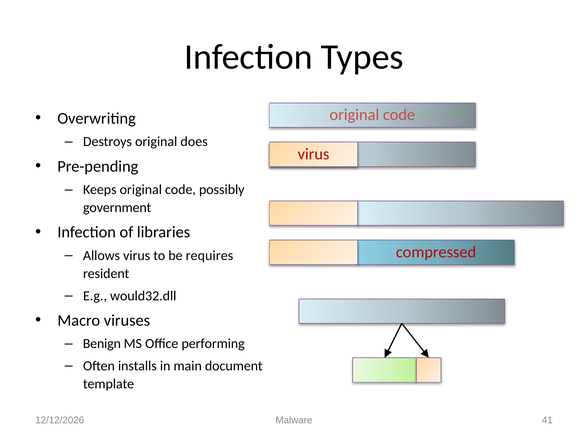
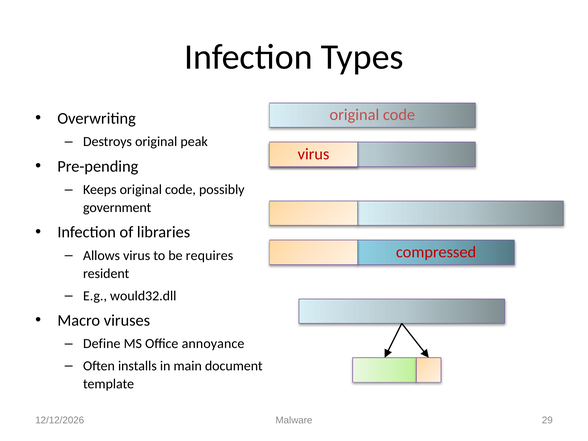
does: does -> peak
Benign: Benign -> Define
performing: performing -> annoyance
41: 41 -> 29
